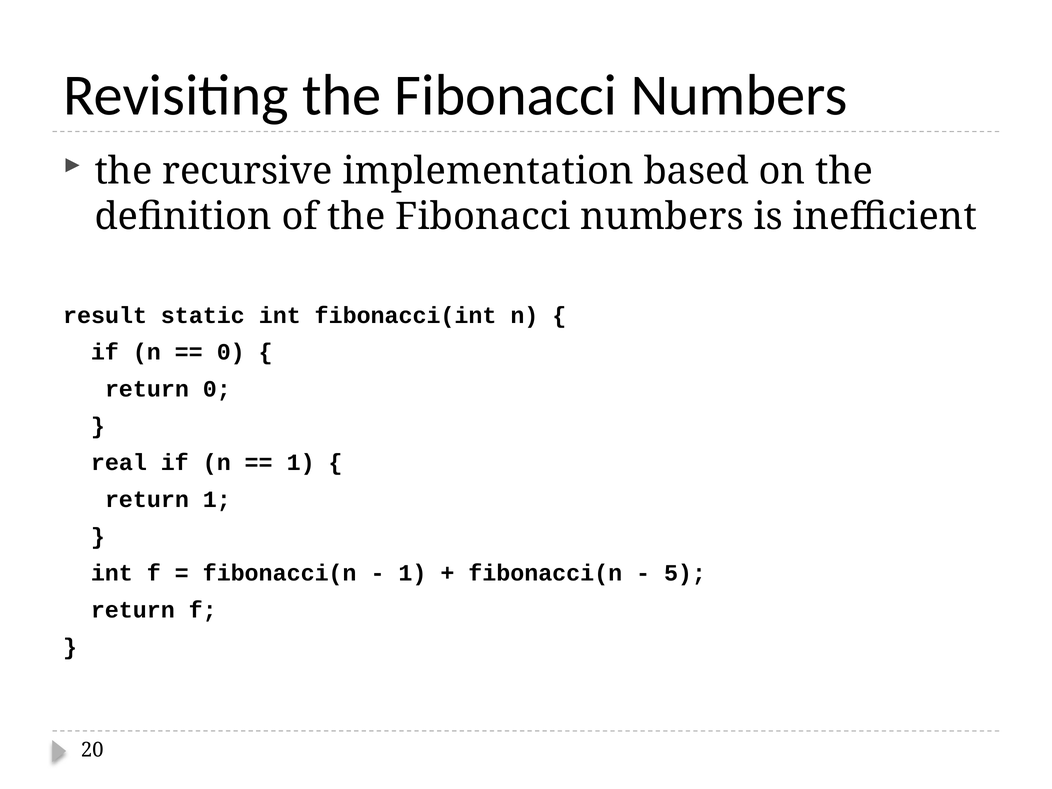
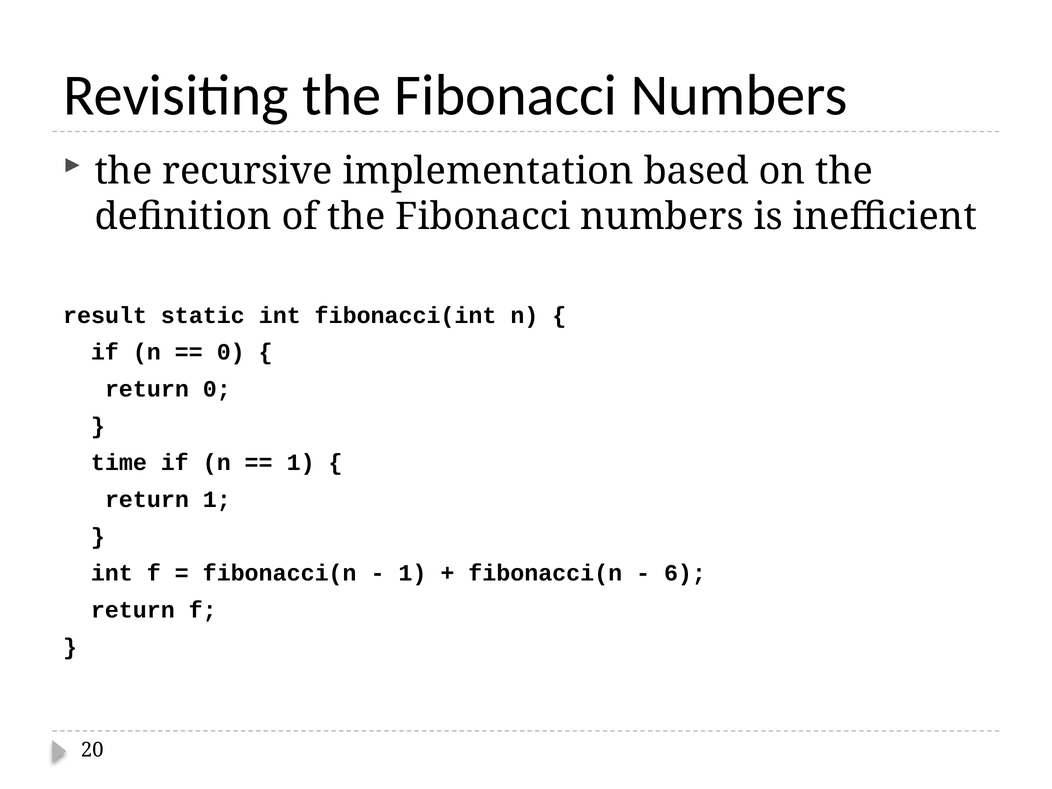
real: real -> time
5: 5 -> 6
